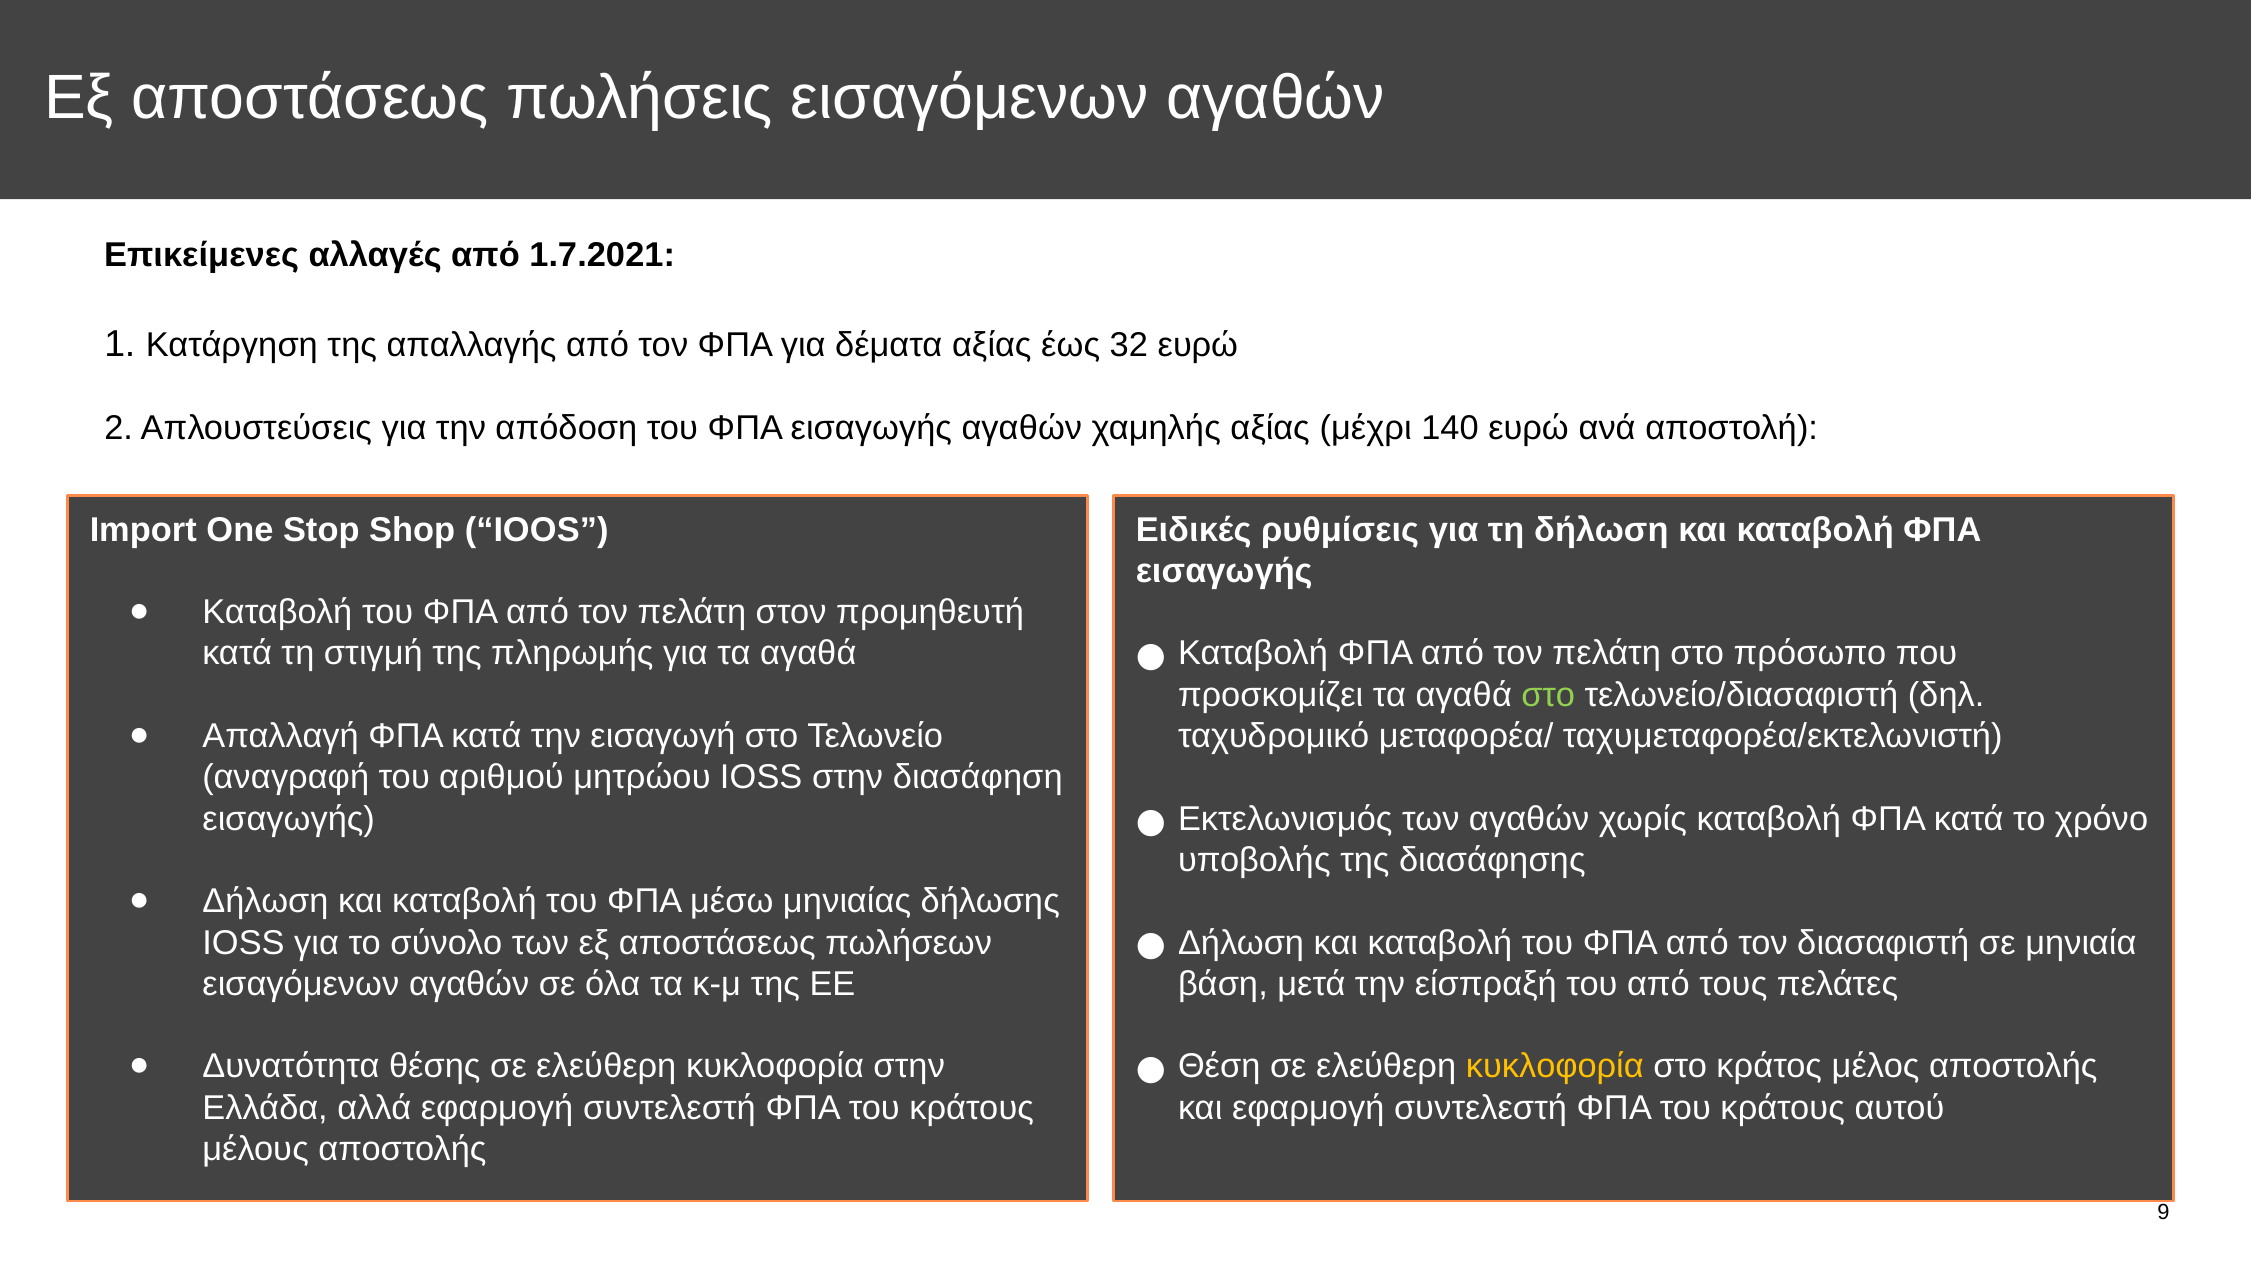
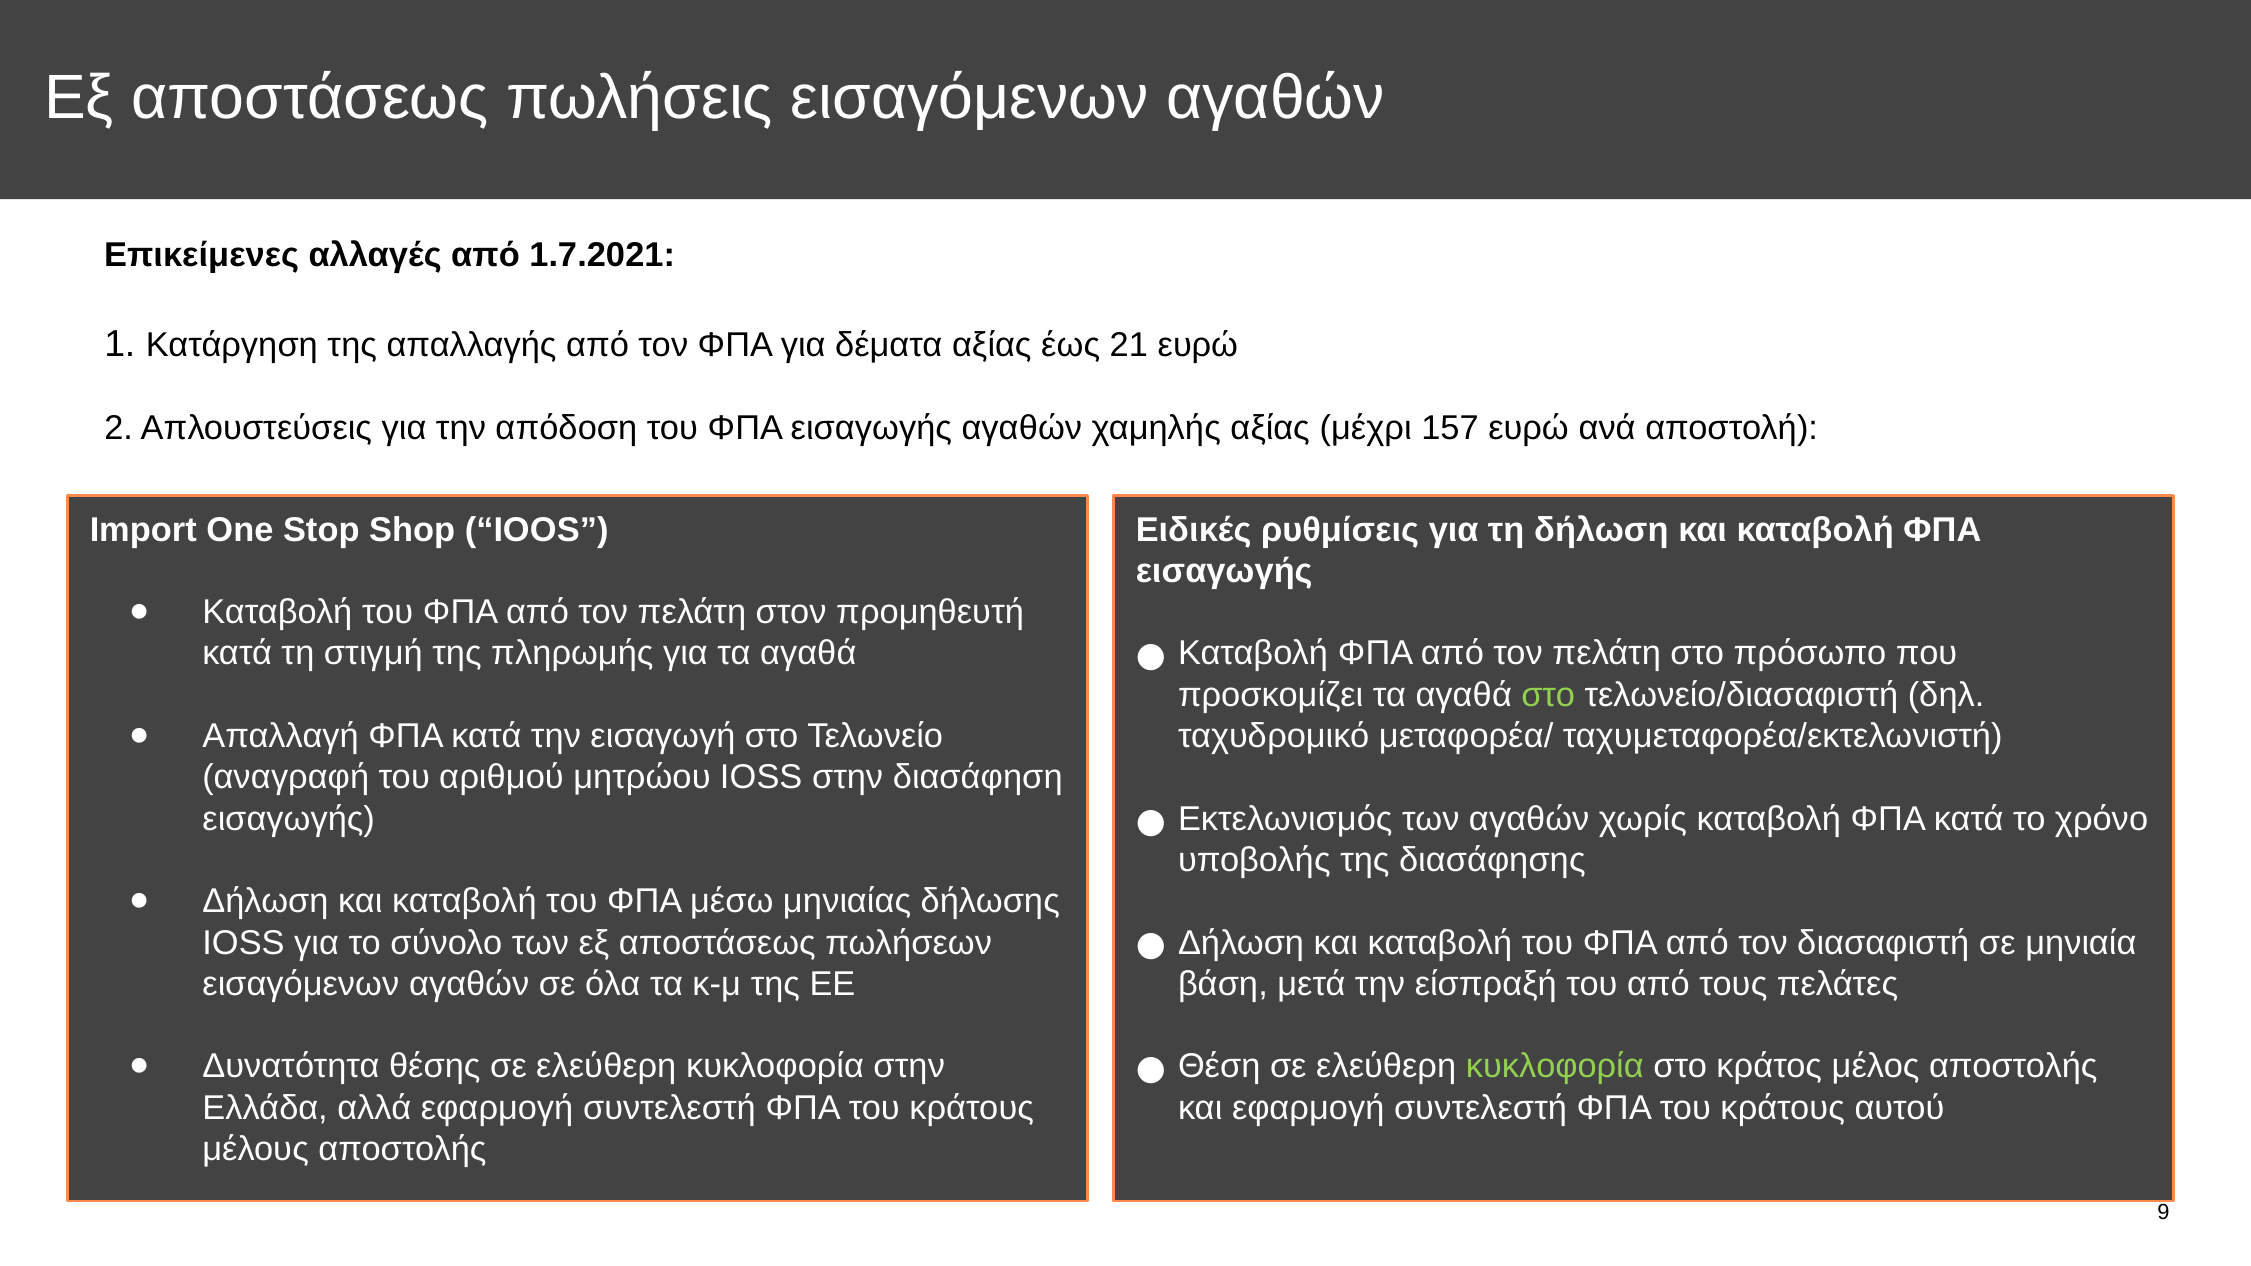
32: 32 -> 21
140: 140 -> 157
κυκλοφορία at (1555, 1067) colour: yellow -> light green
